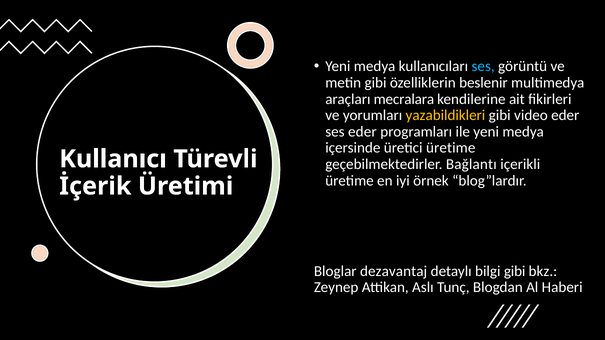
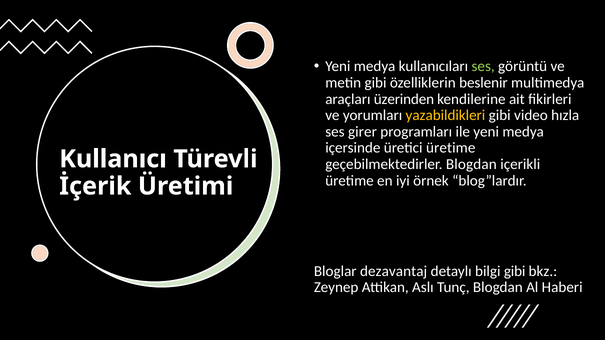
ses at (483, 66) colour: light blue -> light green
mecralara: mecralara -> üzerinden
video eder: eder -> hızla
ses eder: eder -> girer
geçebilmektedirler Bağlantı: Bağlantı -> Blogdan
